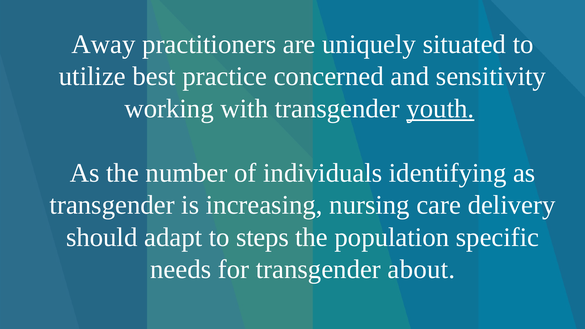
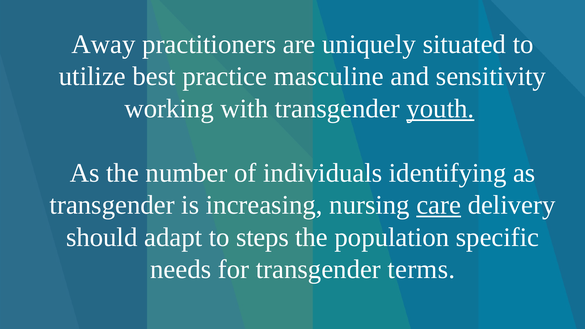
concerned: concerned -> masculine
care underline: none -> present
about: about -> terms
